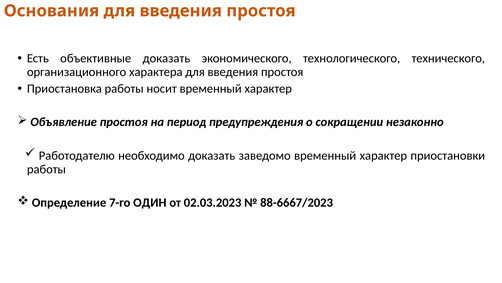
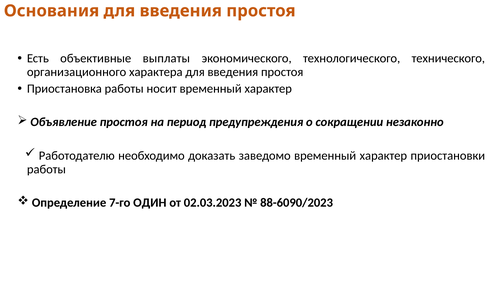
объективные доказать: доказать -> выплаты
88-6667/2023: 88-6667/2023 -> 88-6090/2023
